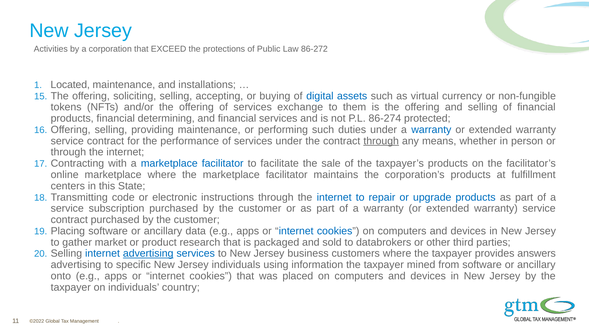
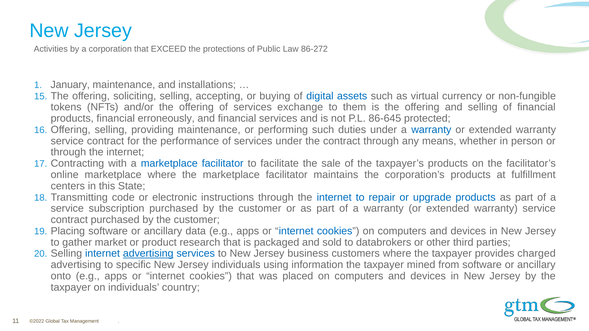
Located: Located -> January
determining: determining -> erroneously
86-274: 86-274 -> 86-645
through at (381, 141) underline: present -> none
answers: answers -> charged
